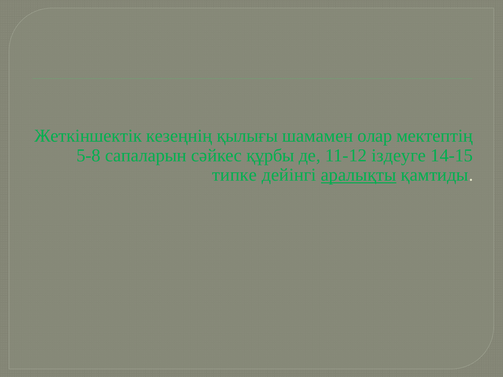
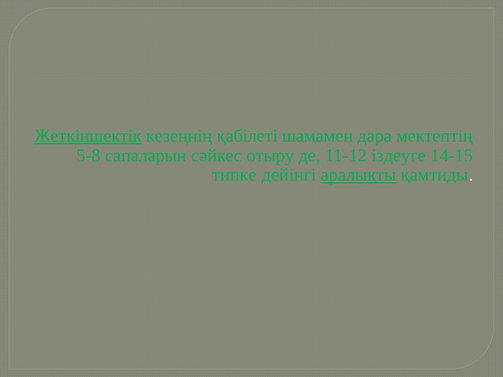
Жеткіншектік underline: none -> present
қылығы: қылығы -> қабілеті
олар: олар -> дара
құрбы: құрбы -> отыру
